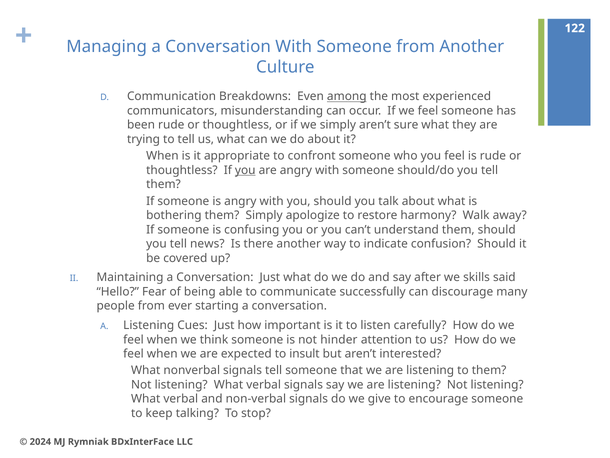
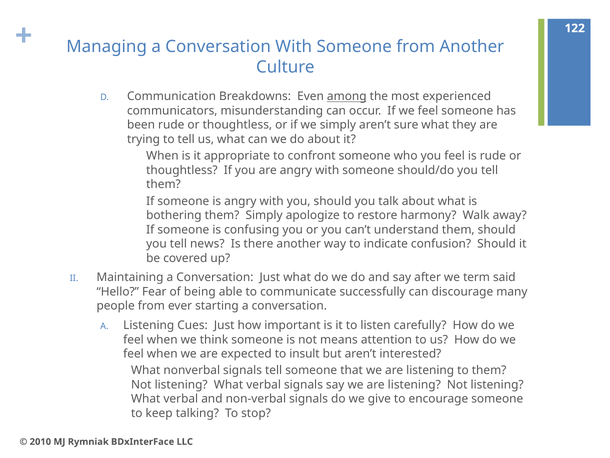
you at (245, 170) underline: present -> none
skills: skills -> term
hinder: hinder -> means
2024: 2024 -> 2010
